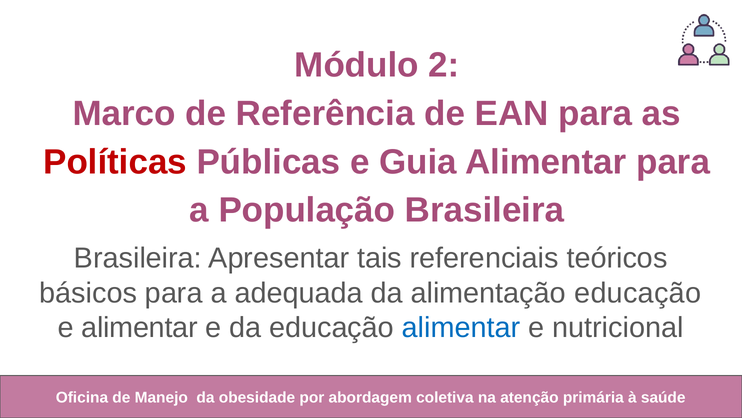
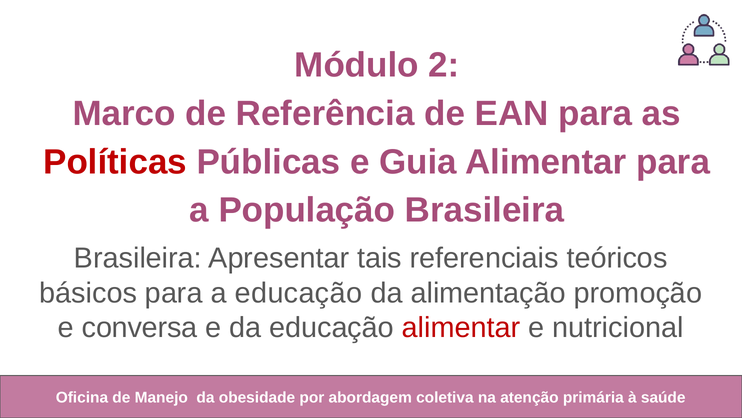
a adequada: adequada -> educação
alimentação educação: educação -> promoção
e alimentar: alimentar -> conversa
alimentar at (461, 327) colour: blue -> red
